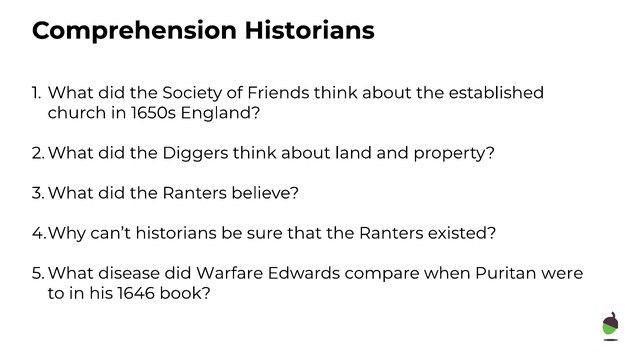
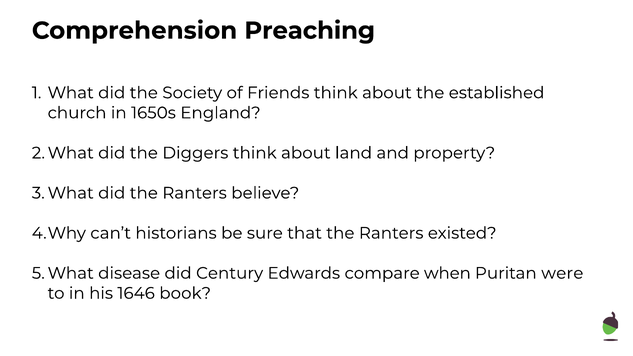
Comprehension Historians: Historians -> Preaching
Warfare: Warfare -> Century
